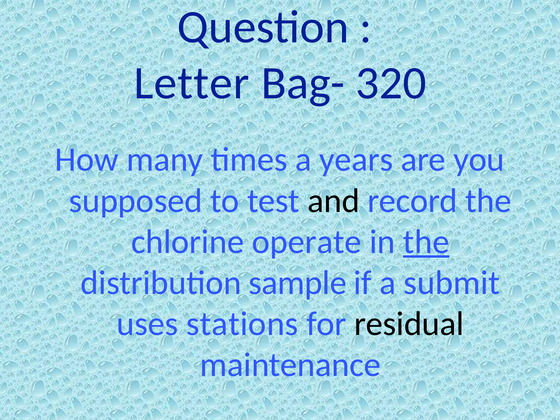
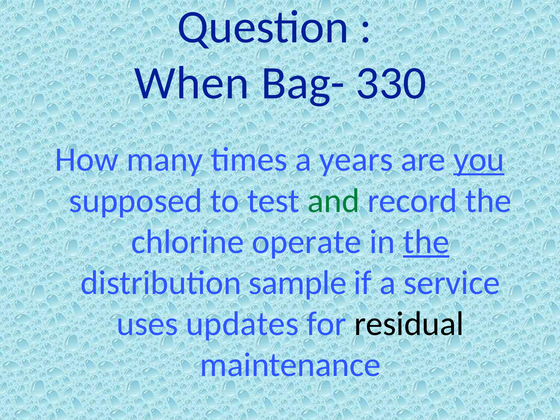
Letter: Letter -> When
320: 320 -> 330
you underline: none -> present
and colour: black -> green
submit: submit -> service
stations: stations -> updates
